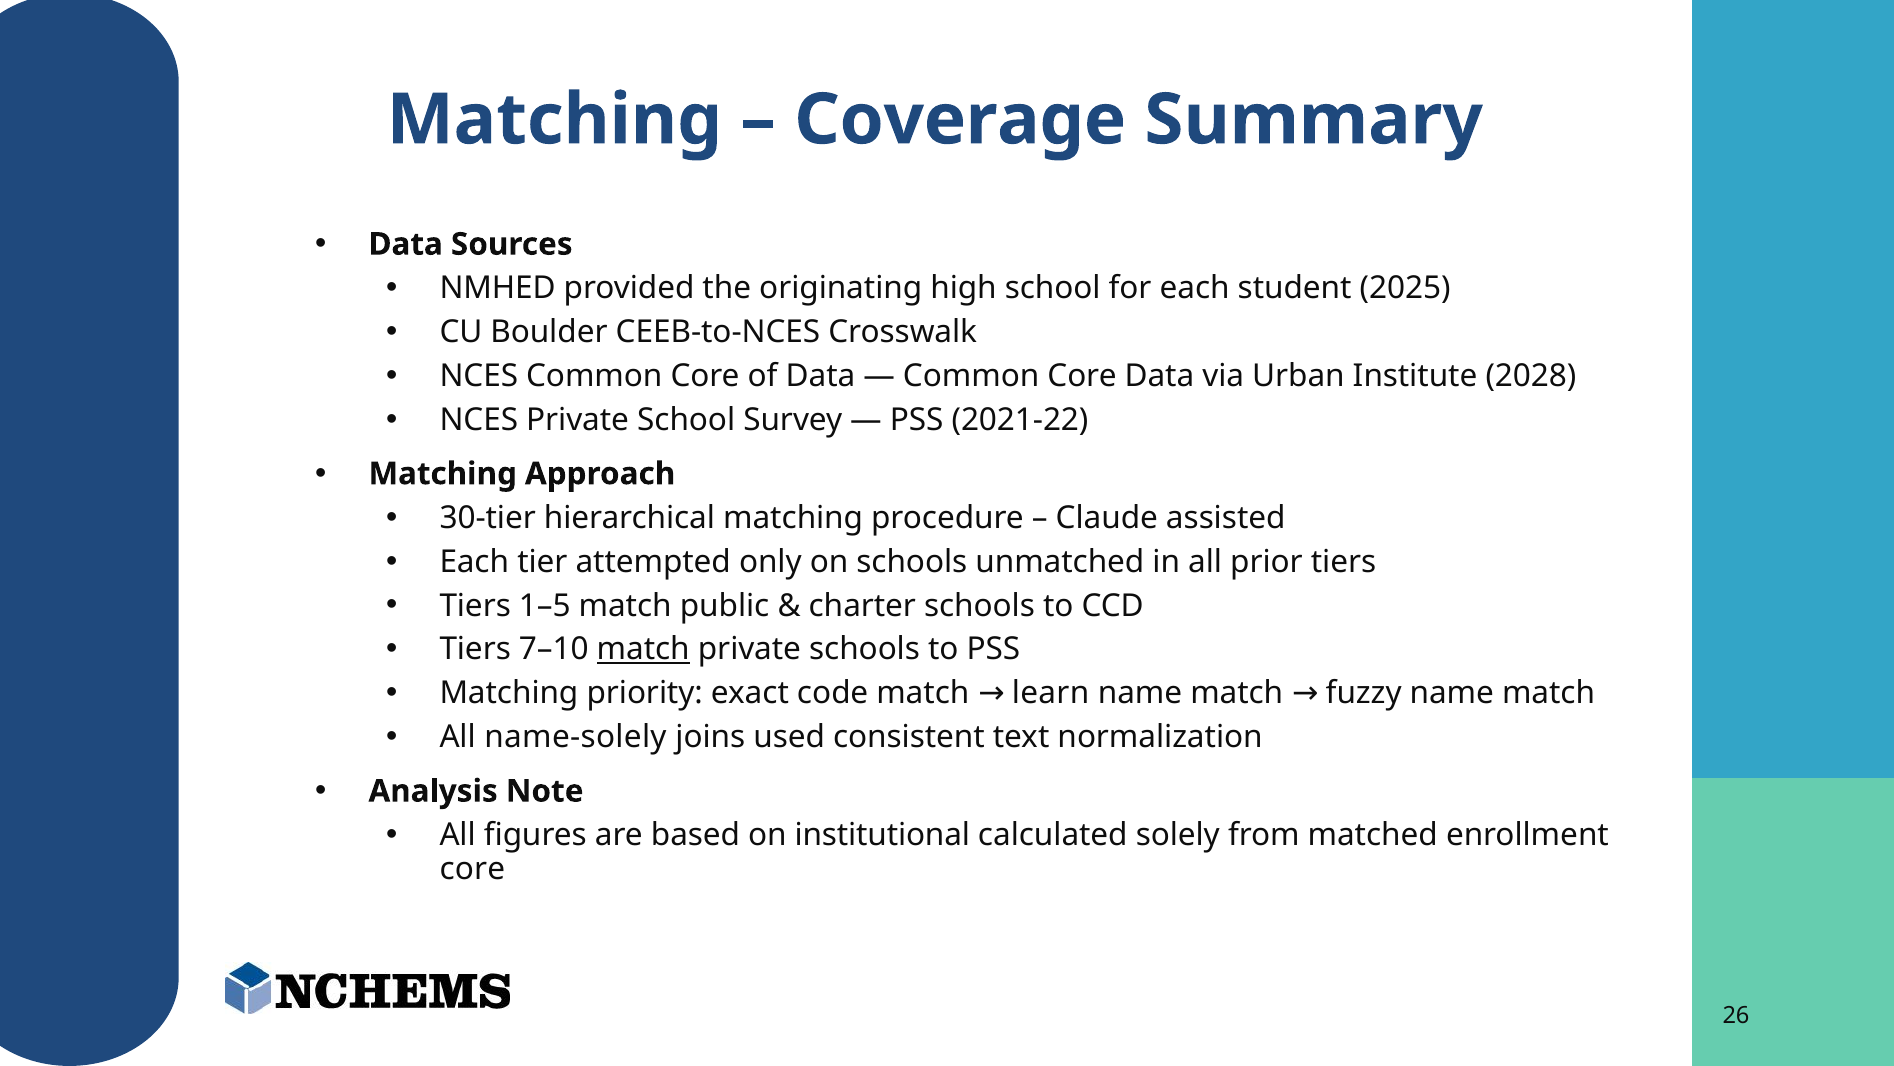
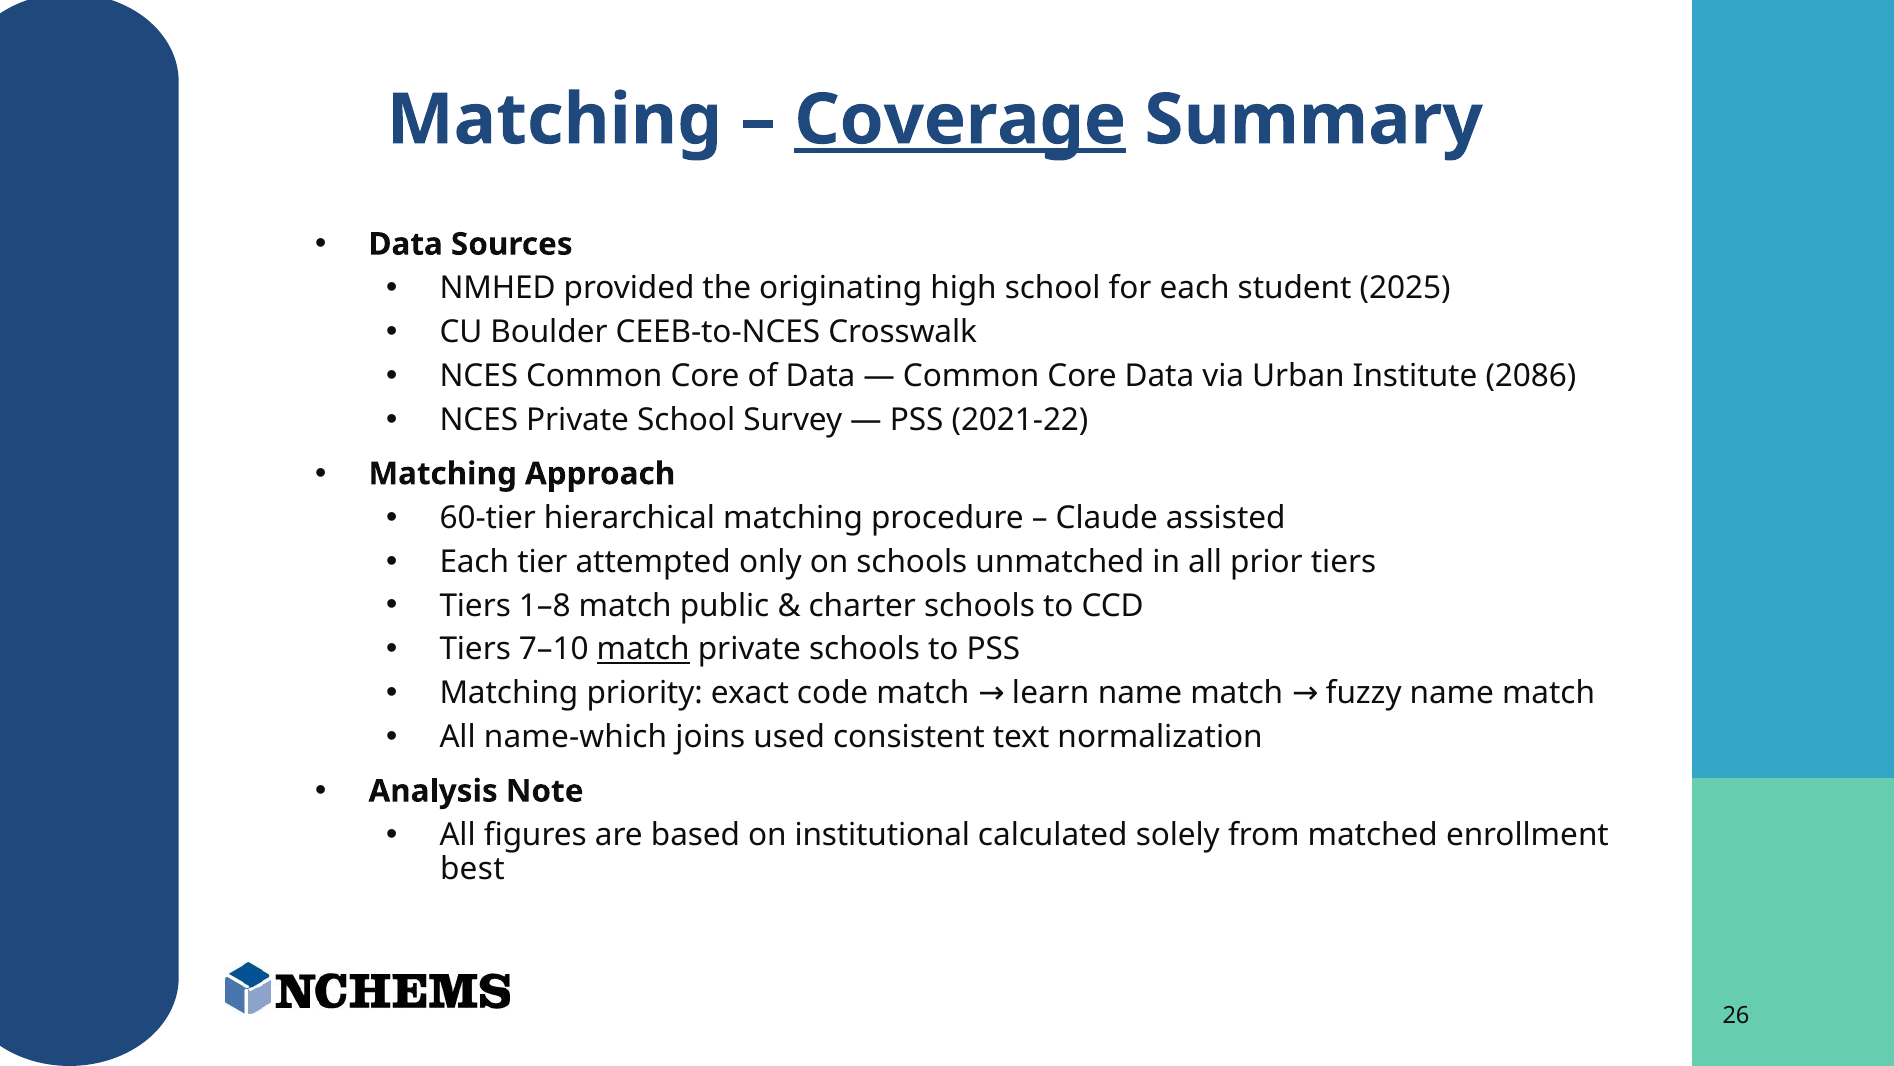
Coverage underline: none -> present
2028: 2028 -> 2086
30-tier: 30-tier -> 60-tier
1–5: 1–5 -> 1–8
name-solely: name-solely -> name-which
core at (472, 869): core -> best
